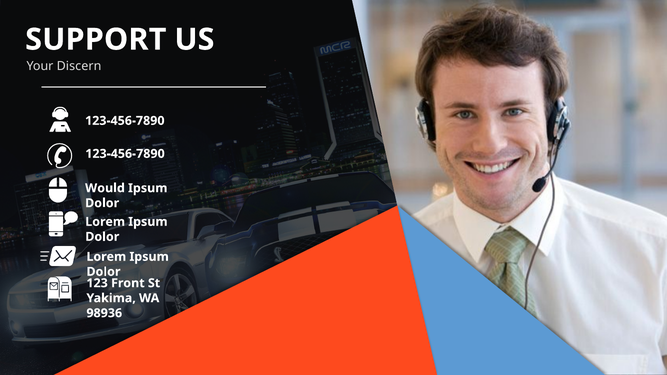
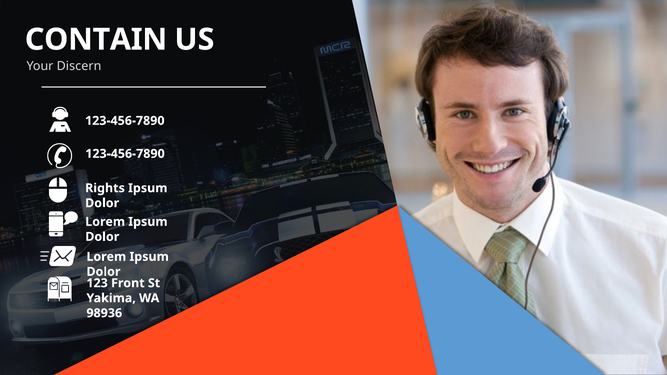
SUPPORT: SUPPORT -> CONTAIN
Would: Would -> Rights
